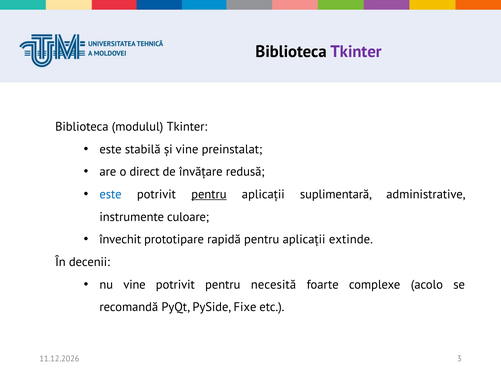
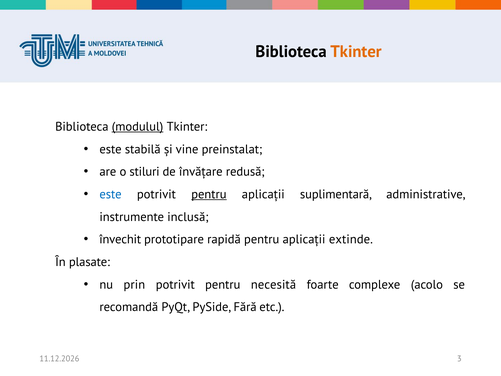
Tkinter at (356, 52) colour: purple -> orange
modulul underline: none -> present
direct: direct -> stiluri
culoare: culoare -> inclusă
decenii: decenii -> plasate
nu vine: vine -> prin
Fixe: Fixe -> Fără
